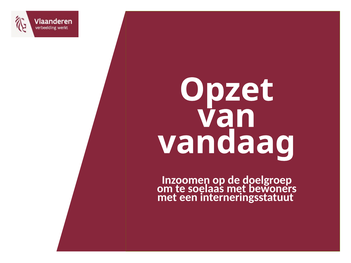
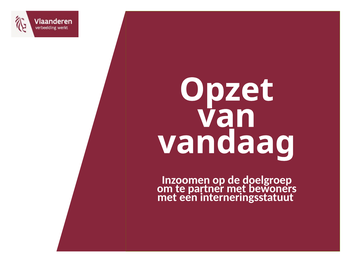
soelaas: soelaas -> partner
